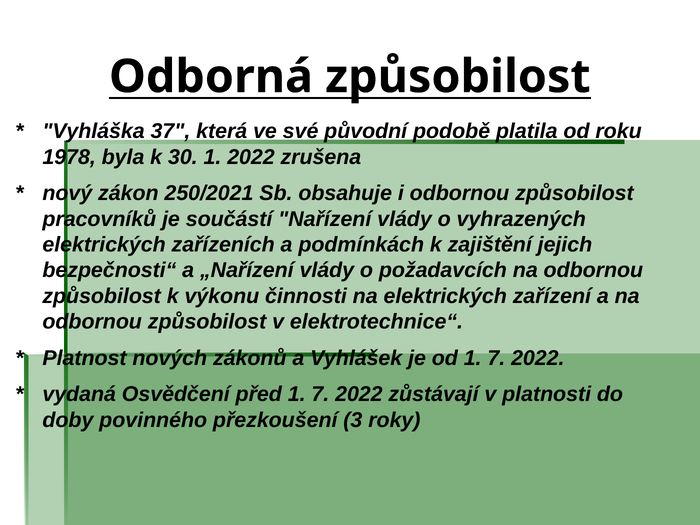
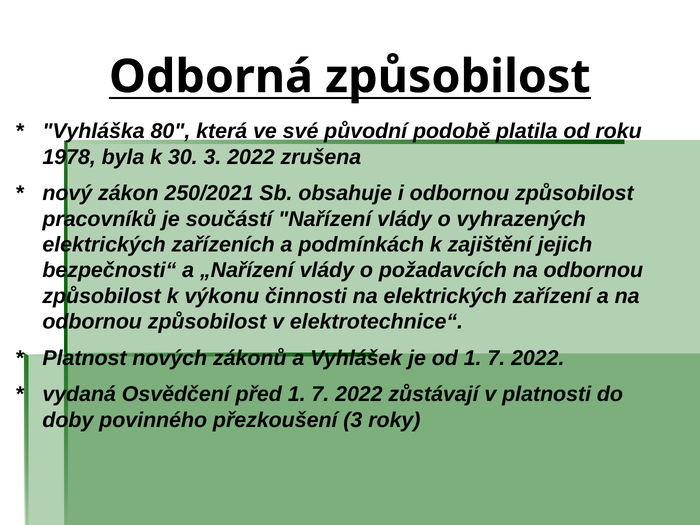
37: 37 -> 80
30 1: 1 -> 3
